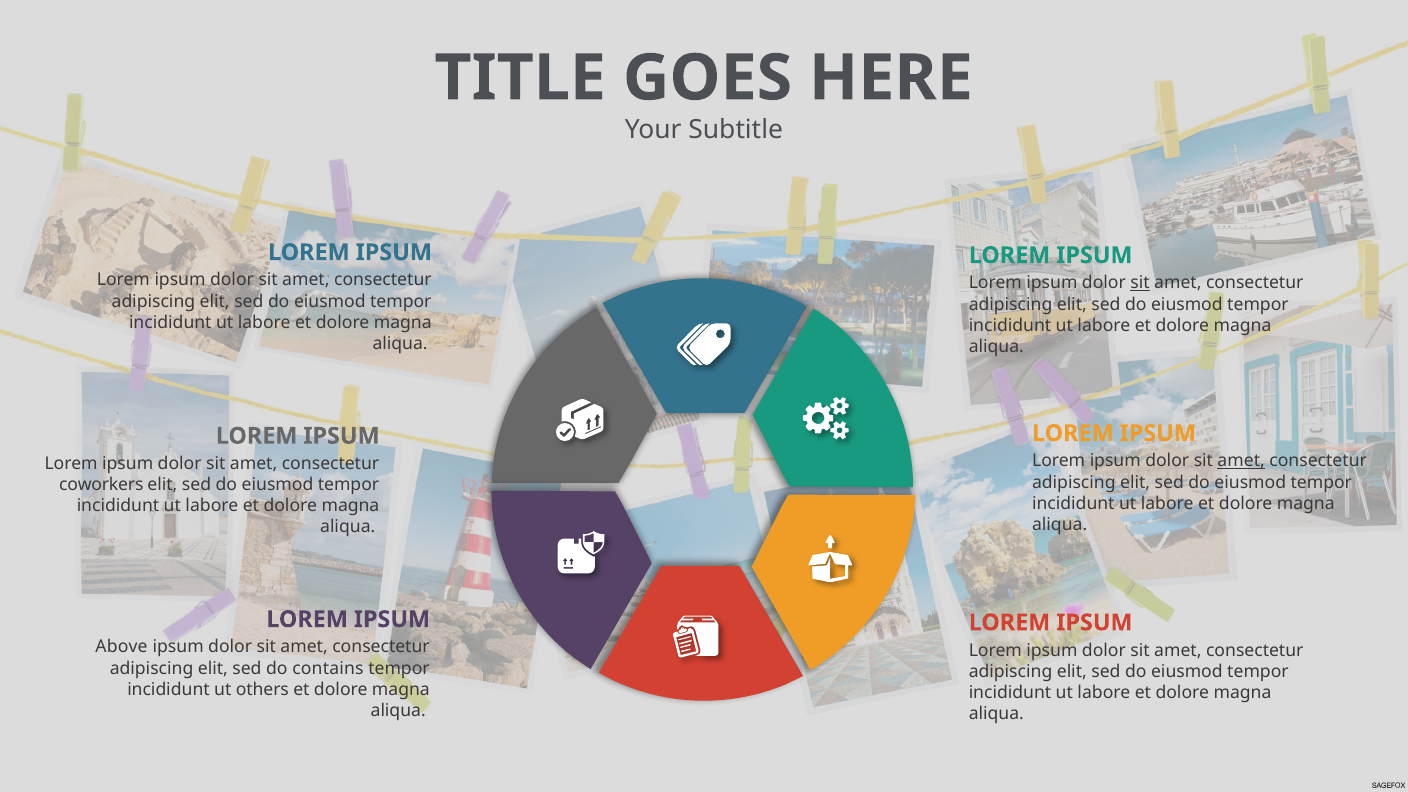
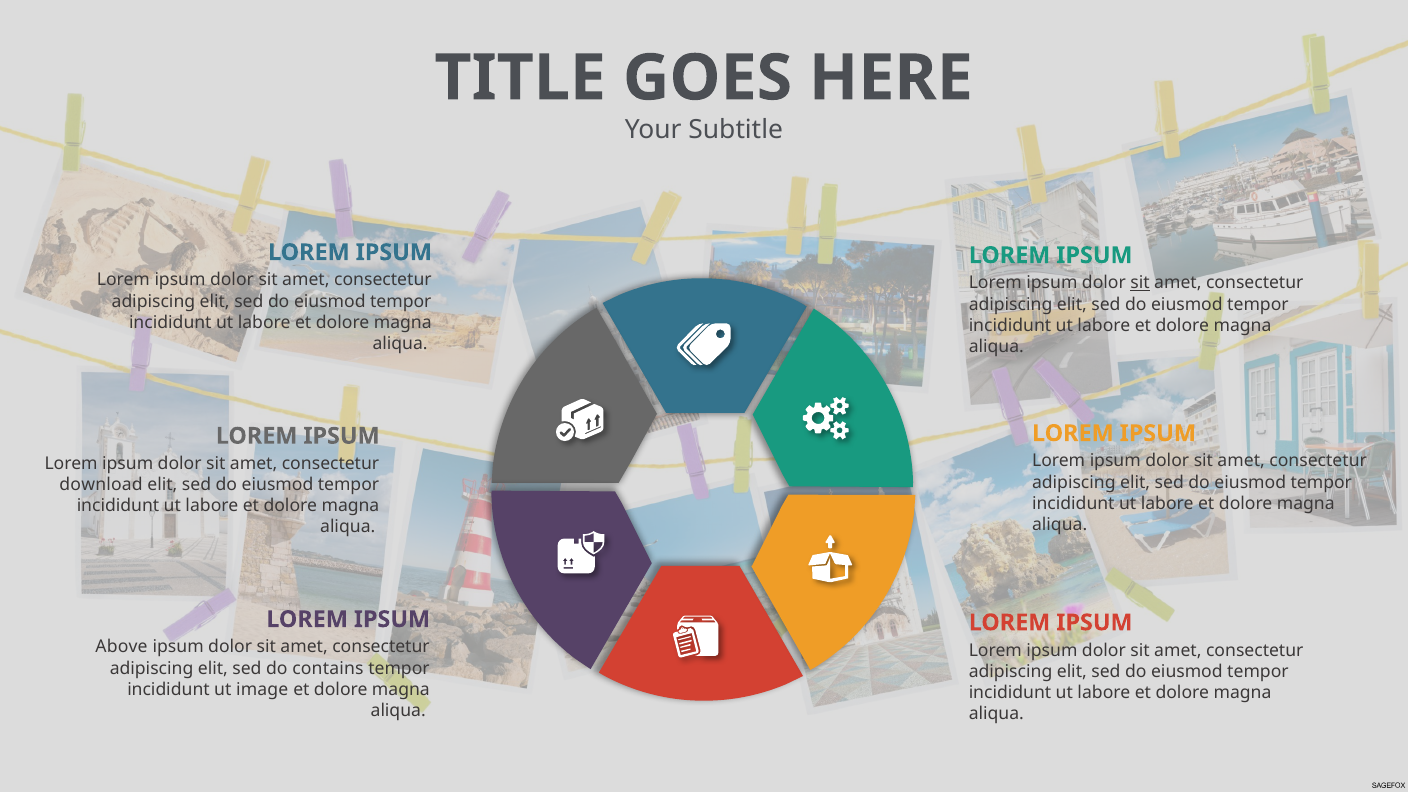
amet at (1241, 461) underline: present -> none
coworkers: coworkers -> download
others: others -> image
